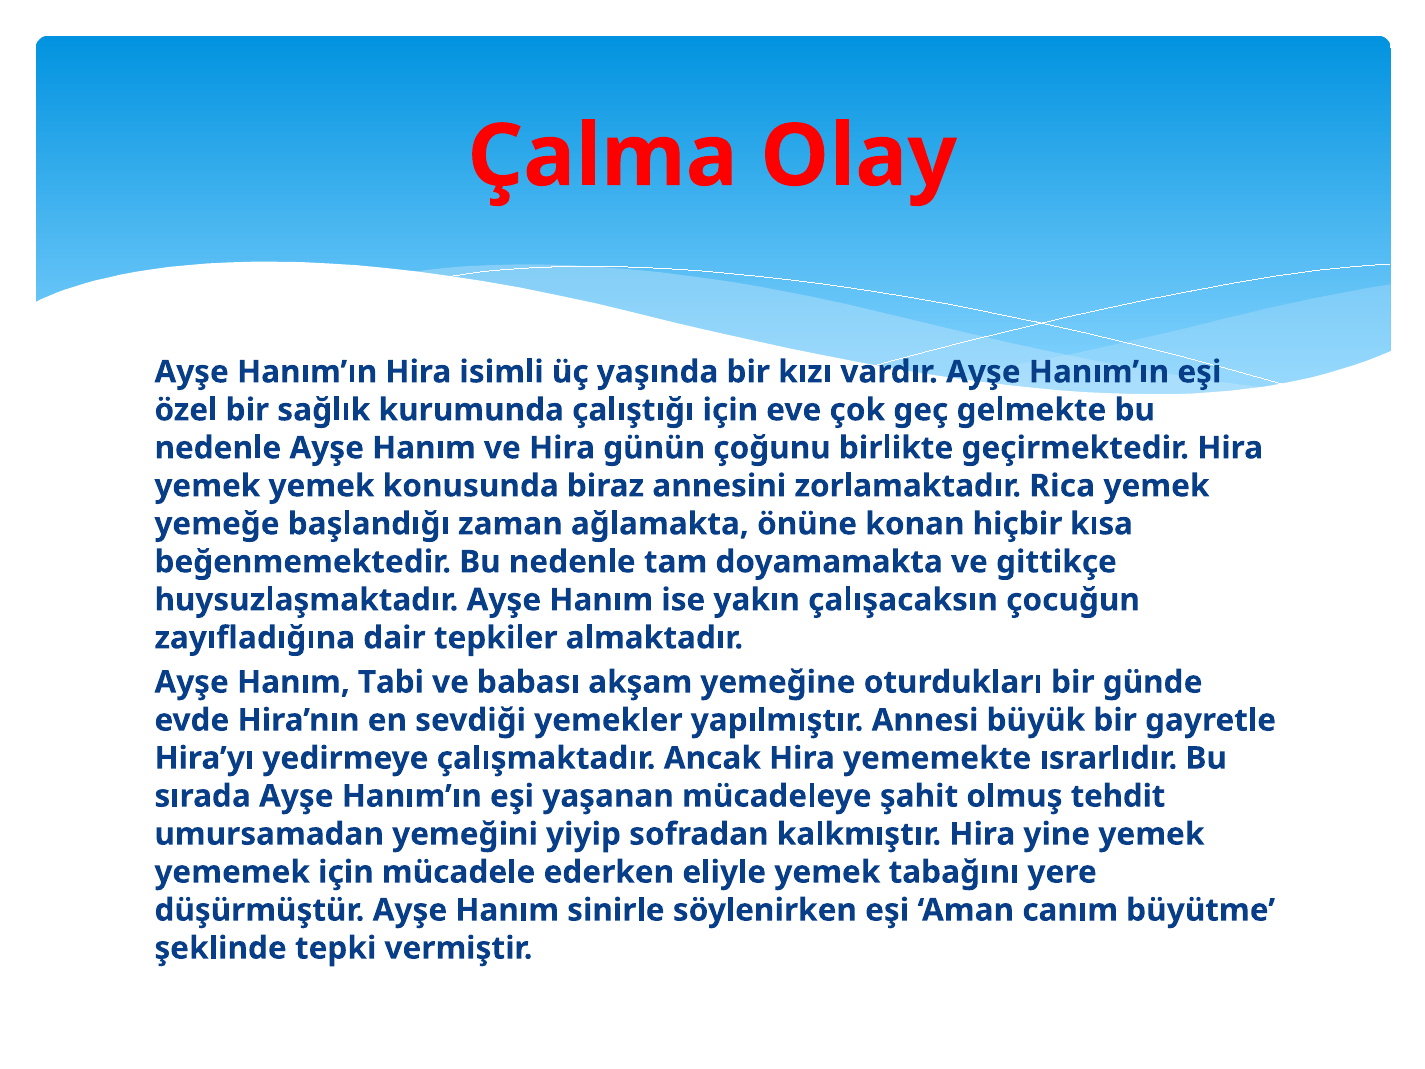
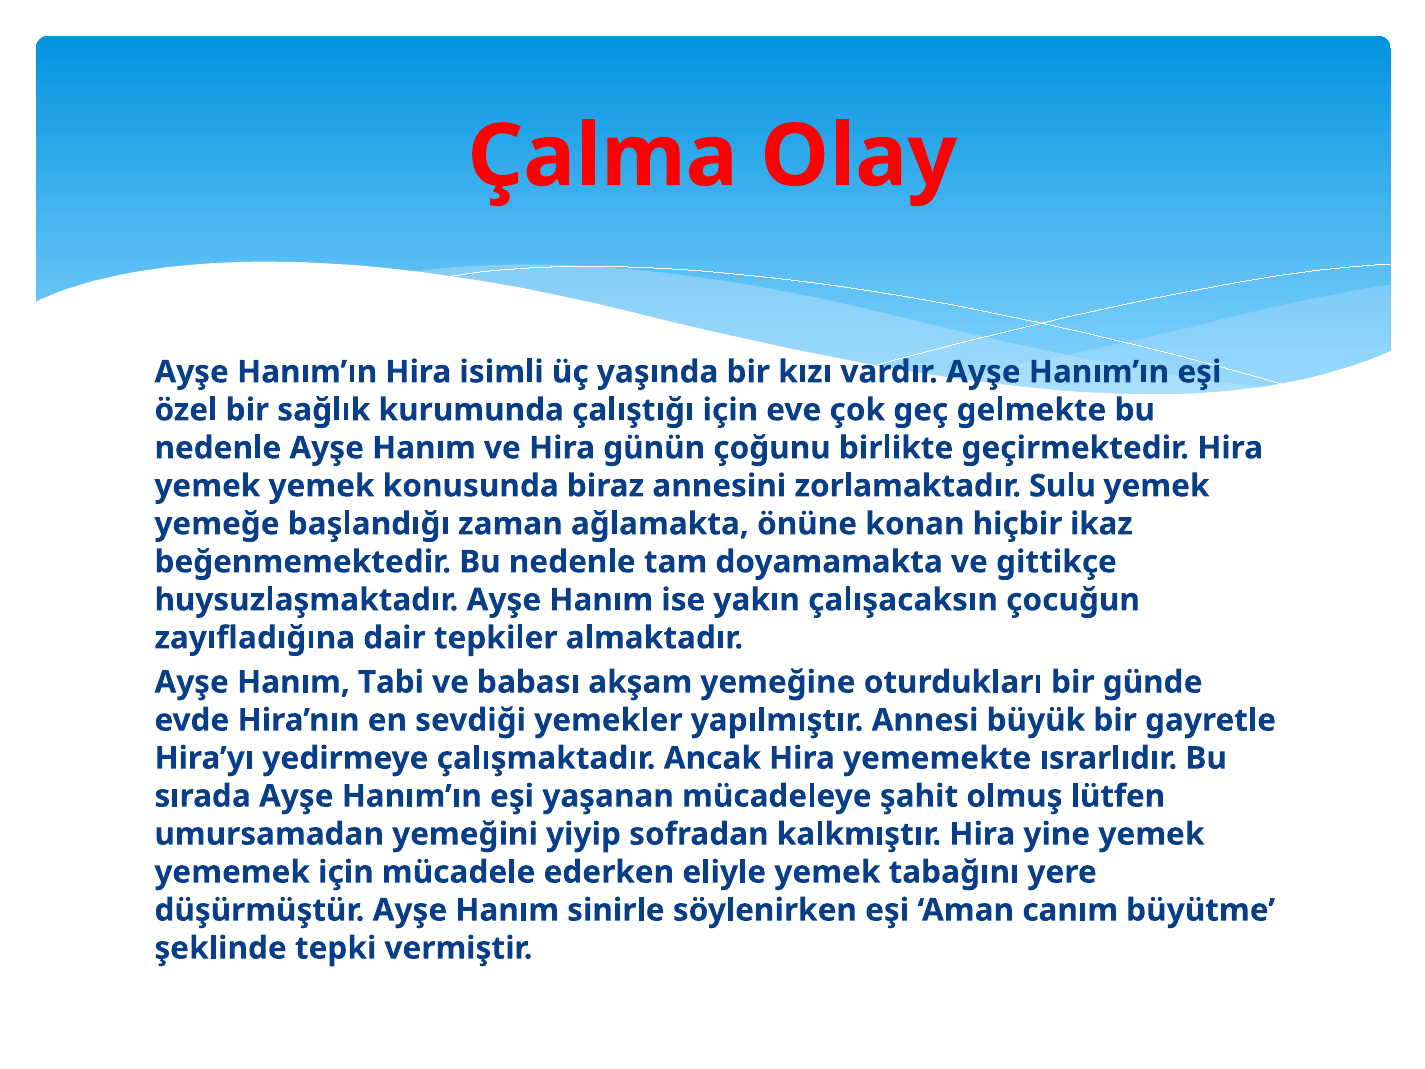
Rica: Rica -> Sulu
kısa: kısa -> ikaz
tehdit: tehdit -> lütfen
